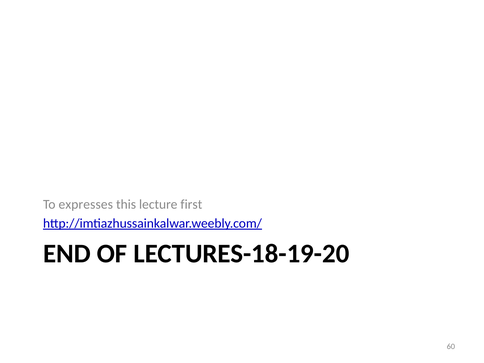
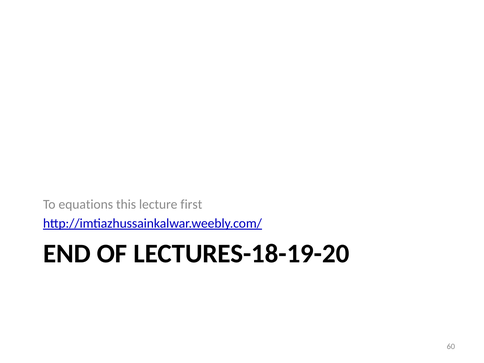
expresses: expresses -> equations
